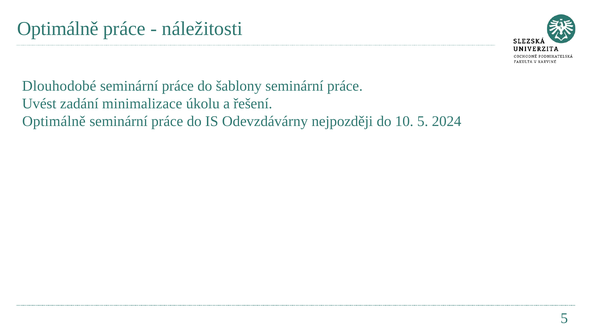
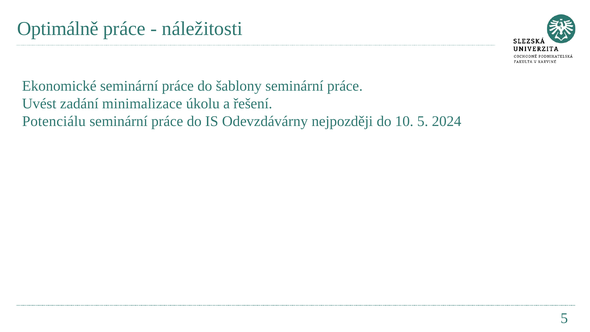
Dlouhodobé: Dlouhodobé -> Ekonomické
Optimálně at (54, 121): Optimálně -> Potenciálu
